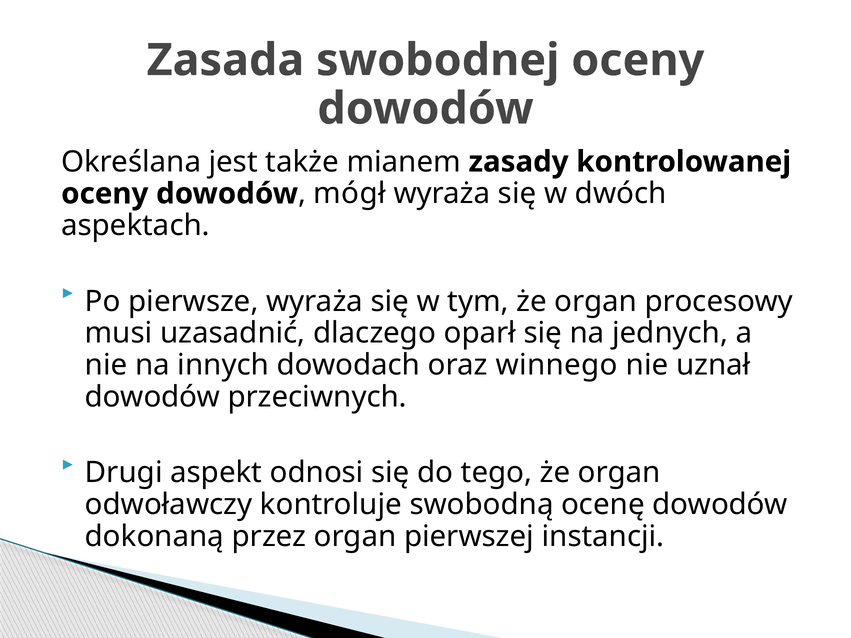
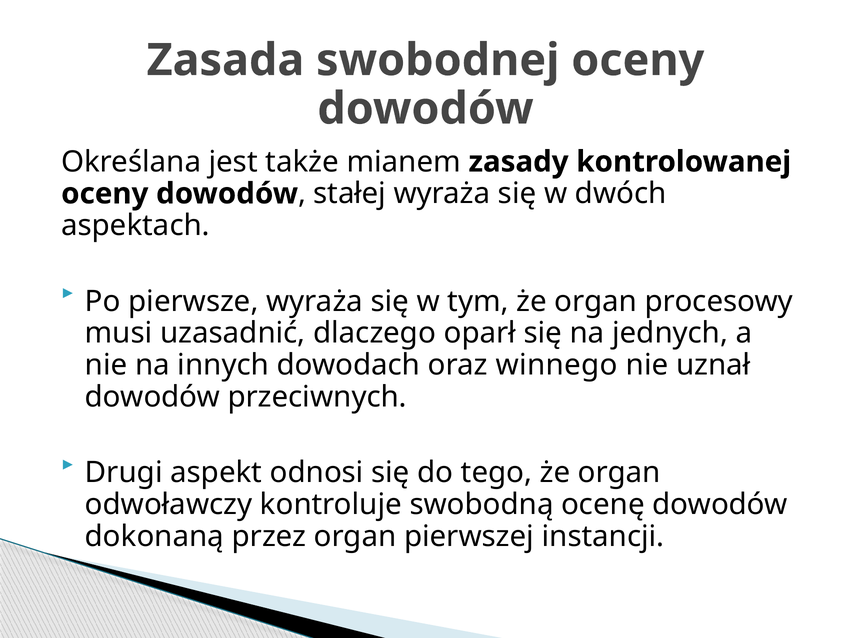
mógł: mógł -> stałej
